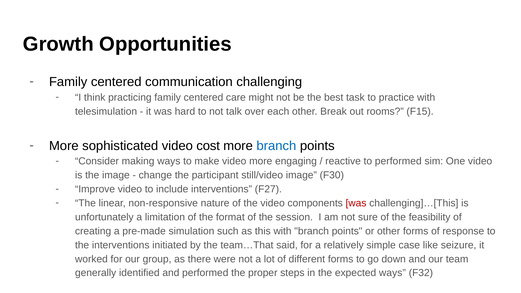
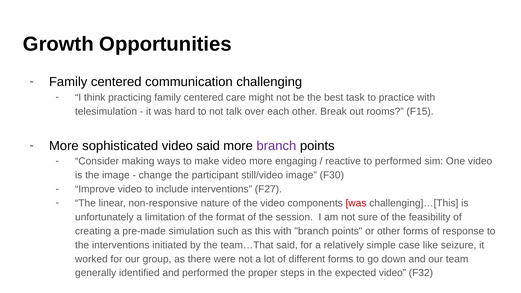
video cost: cost -> said
branch at (276, 146) colour: blue -> purple
expected ways: ways -> video
